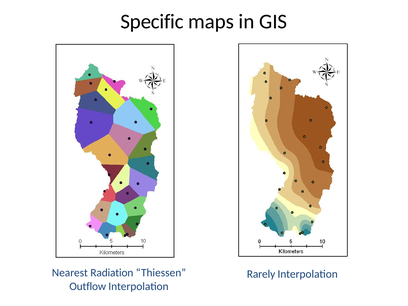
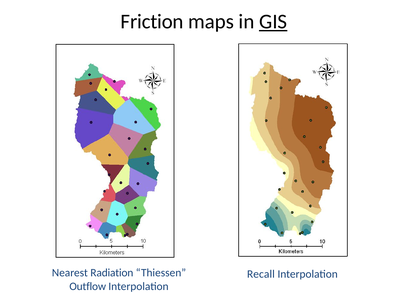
Specific: Specific -> Friction
GIS underline: none -> present
Rarely: Rarely -> Recall
